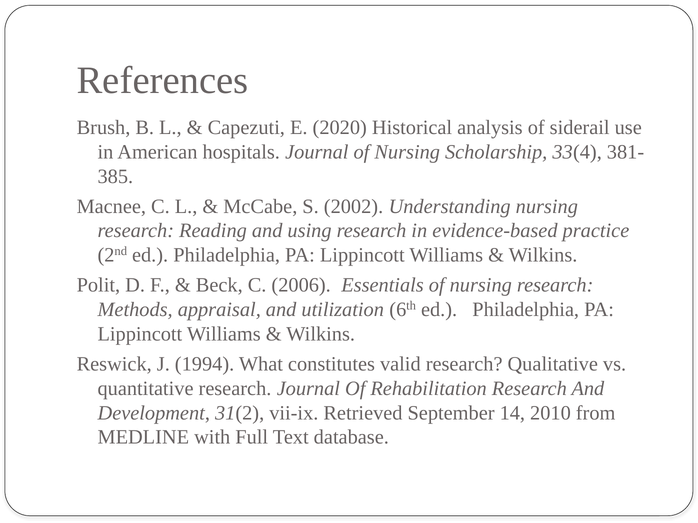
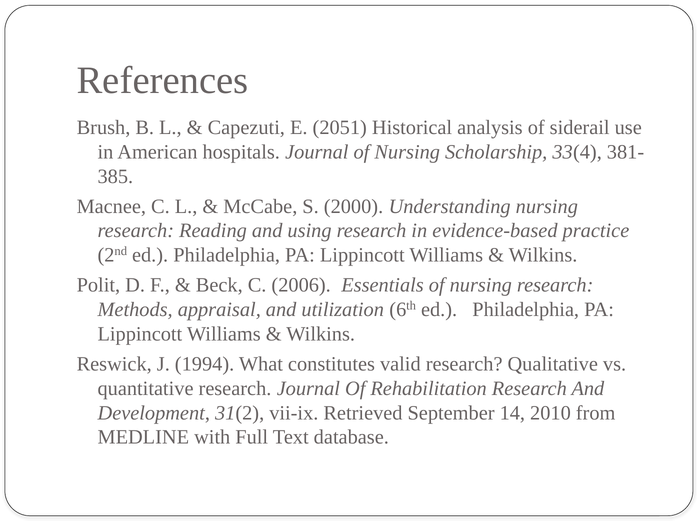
2020: 2020 -> 2051
2002: 2002 -> 2000
